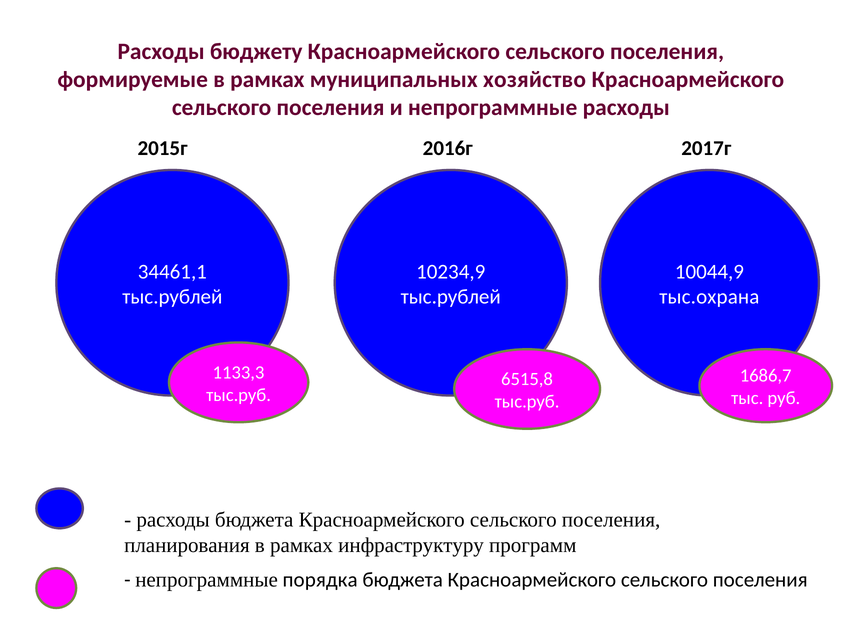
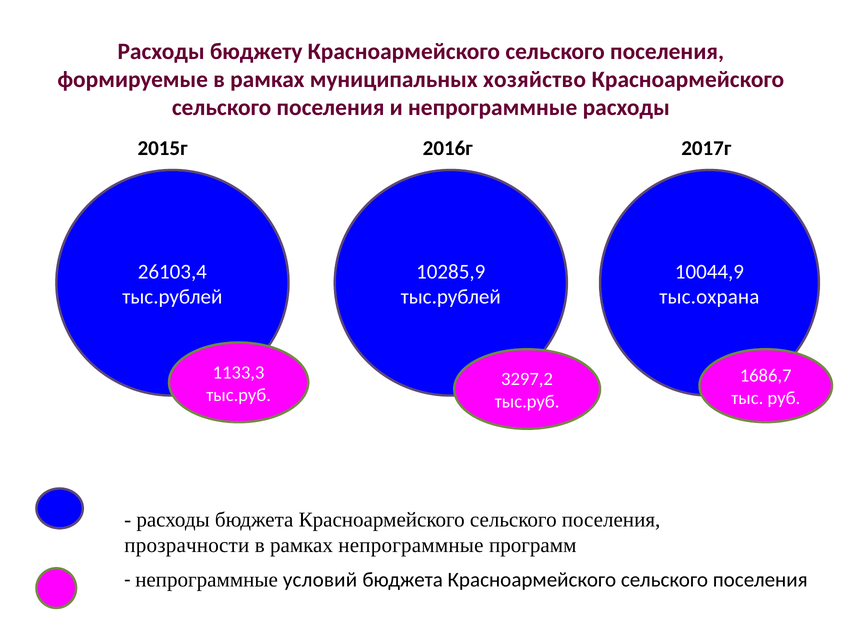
34461,1: 34461,1 -> 26103,4
10234,9: 10234,9 -> 10285,9
6515,8: 6515,8 -> 3297,2
планирования: планирования -> прозрачности
рамках инфраструктуру: инфраструктуру -> непрограммные
порядка: порядка -> условий
